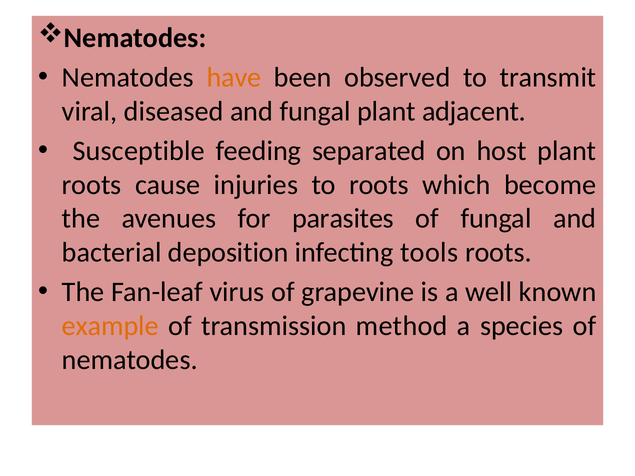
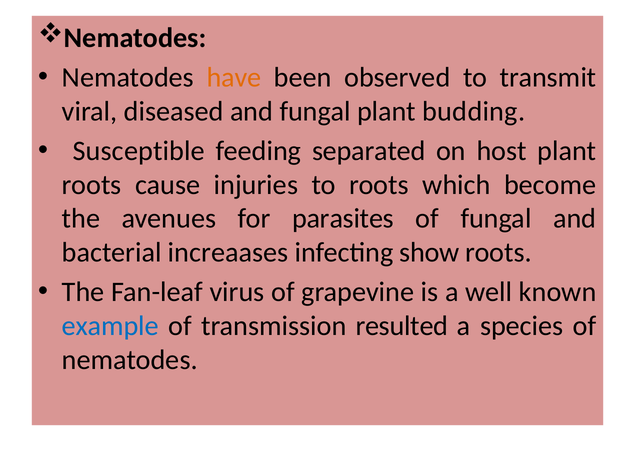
adjacent: adjacent -> budding
deposition: deposition -> increaases
tools: tools -> show
example colour: orange -> blue
method: method -> resulted
